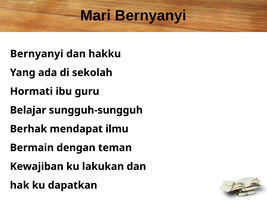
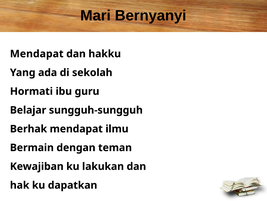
Bernyanyi at (37, 54): Bernyanyi -> Mendapat
